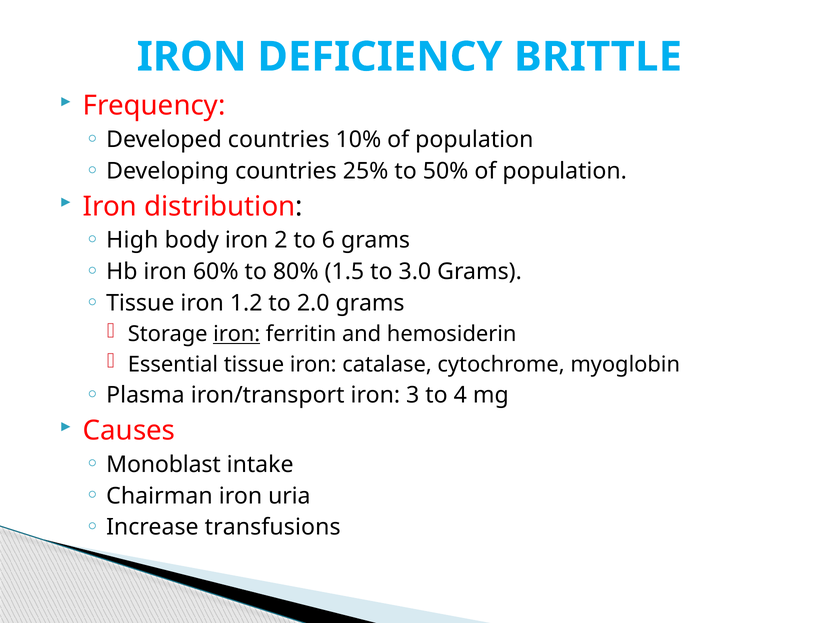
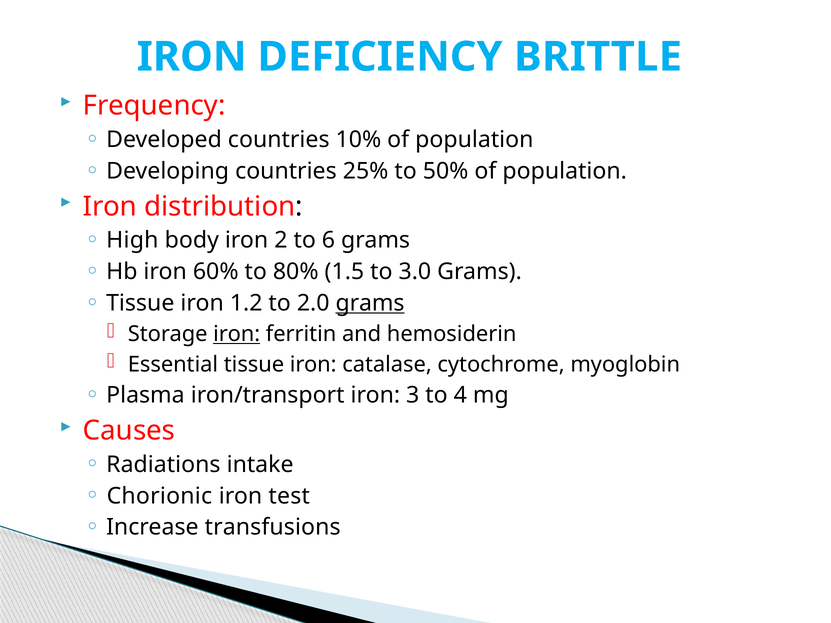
grams at (370, 303) underline: none -> present
Monoblast: Monoblast -> Radiations
Chairman: Chairman -> Chorionic
uria: uria -> test
